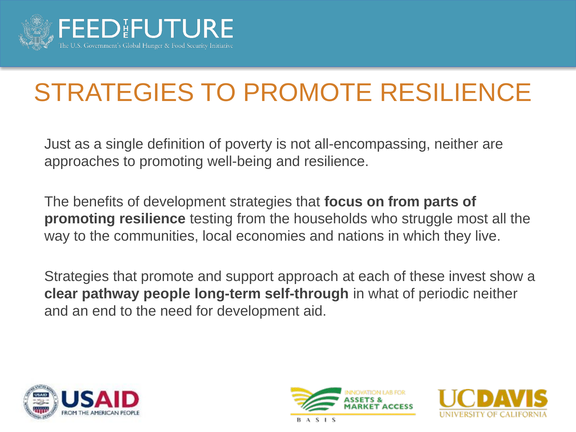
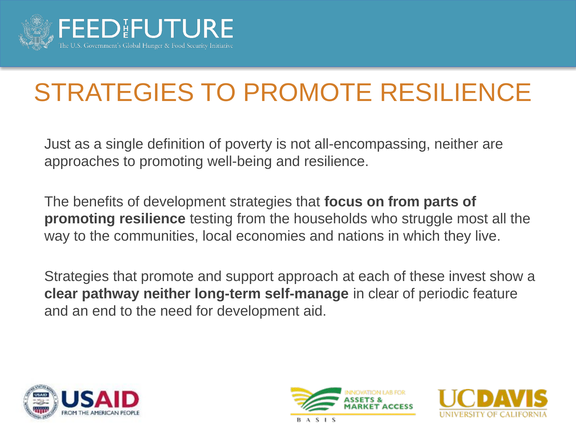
pathway people: people -> neither
self-through: self-through -> self-manage
in what: what -> clear
periodic neither: neither -> feature
